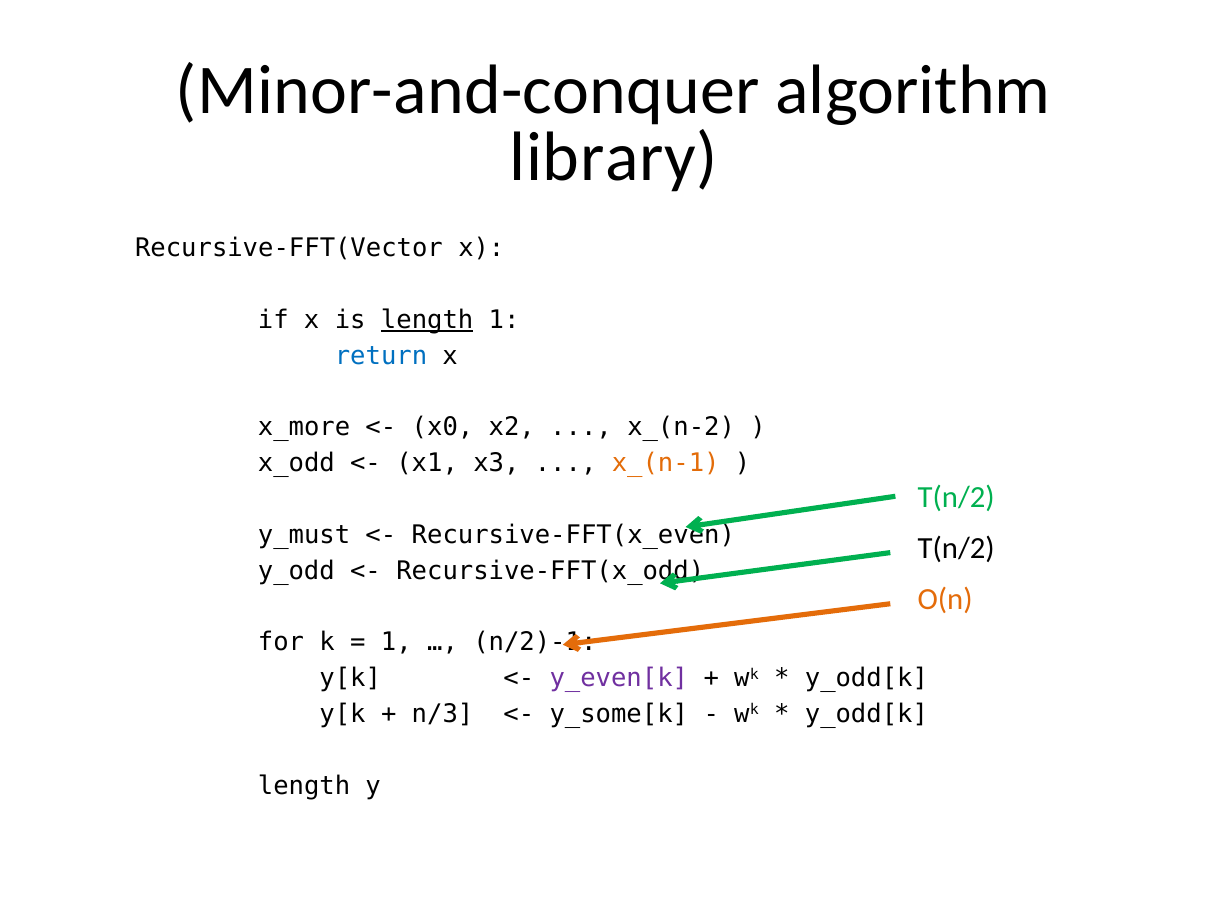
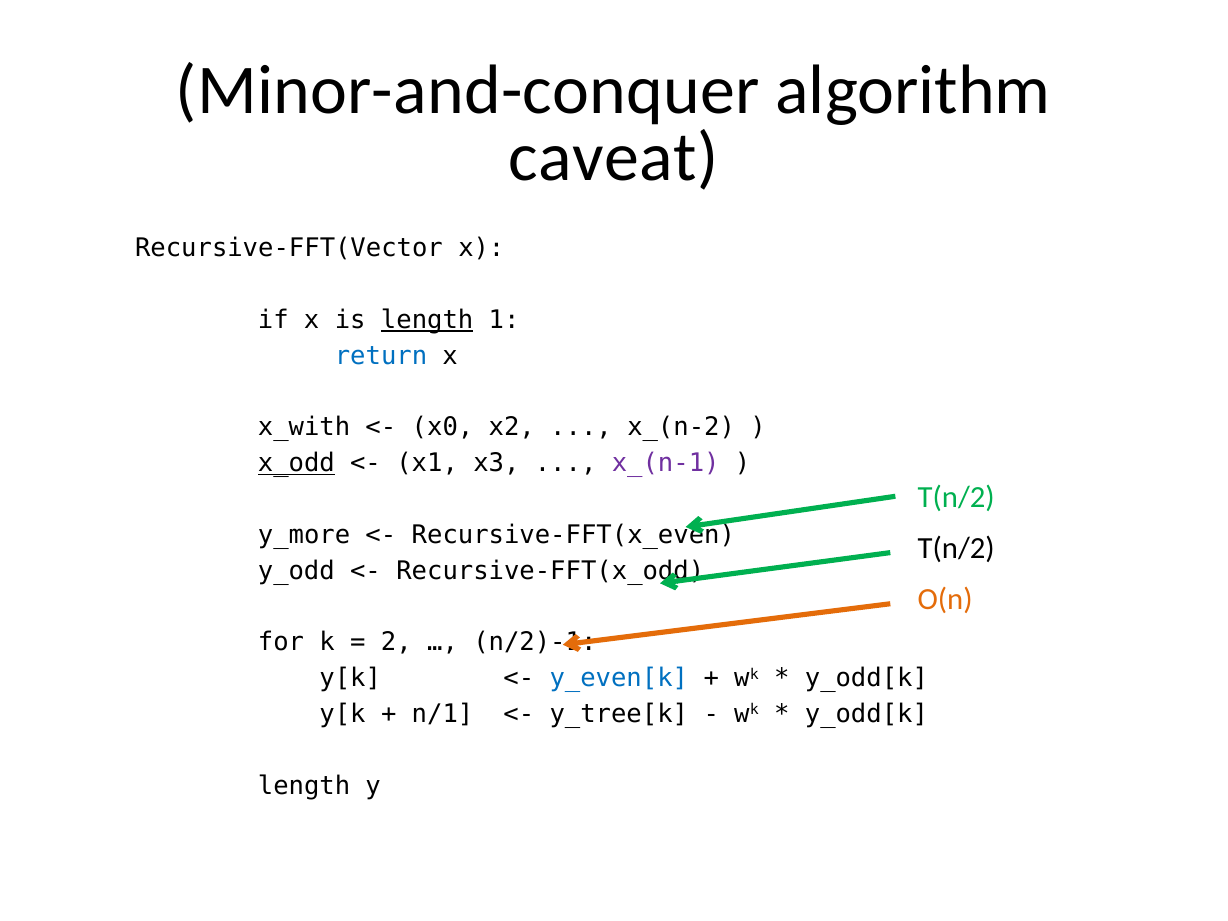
library: library -> caveat
x_more: x_more -> x_with
x_odd underline: none -> present
x_(n-1 colour: orange -> purple
y_must: y_must -> y_more
1 at (396, 642): 1 -> 2
y_even[k colour: purple -> blue
n/3: n/3 -> n/1
y_some[k: y_some[k -> y_tree[k
